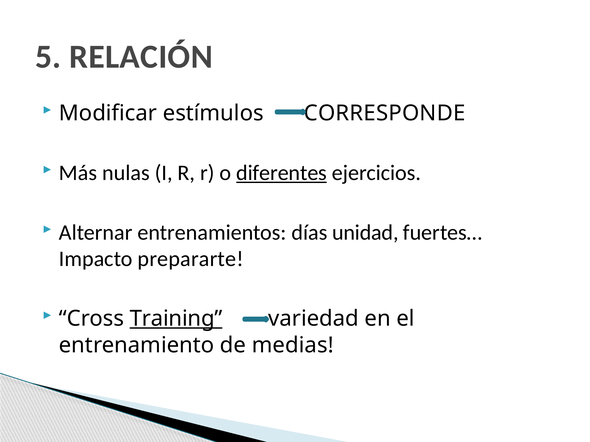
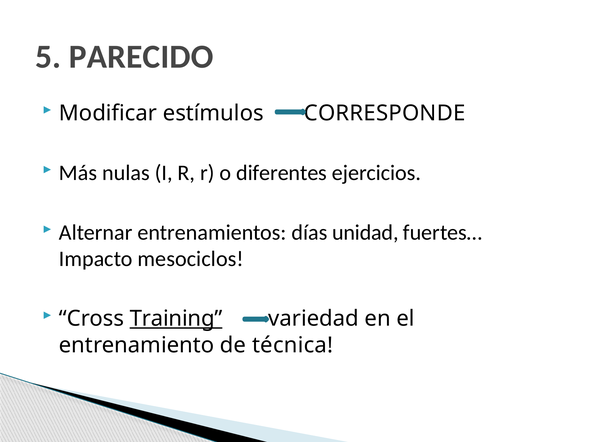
RELACIÓN: RELACIÓN -> PARECIDO
diferentes underline: present -> none
prepararte: prepararte -> mesociclos
medias: medias -> técnica
